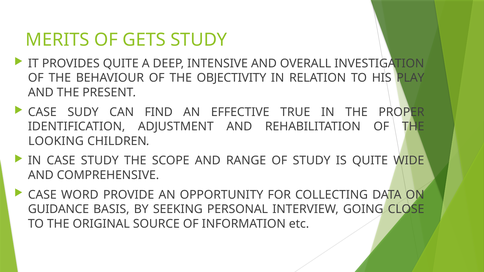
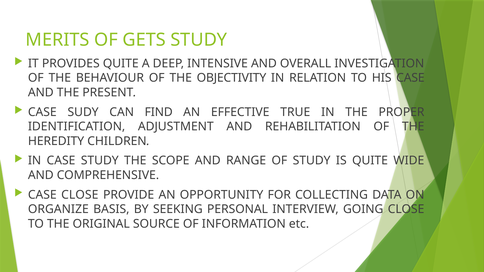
HIS PLAY: PLAY -> CASE
LOOKING: LOOKING -> HEREDITY
CASE WORD: WORD -> CLOSE
GUIDANCE: GUIDANCE -> ORGANIZE
